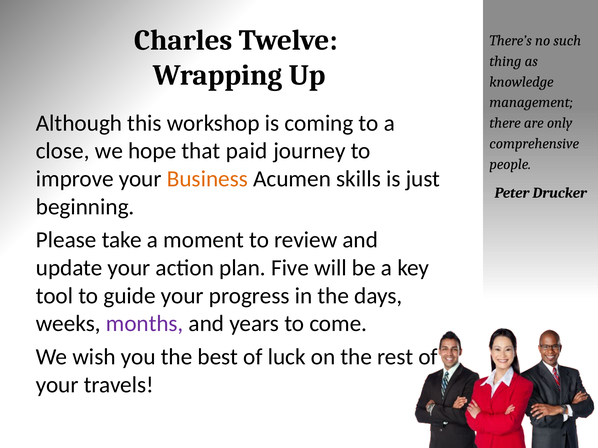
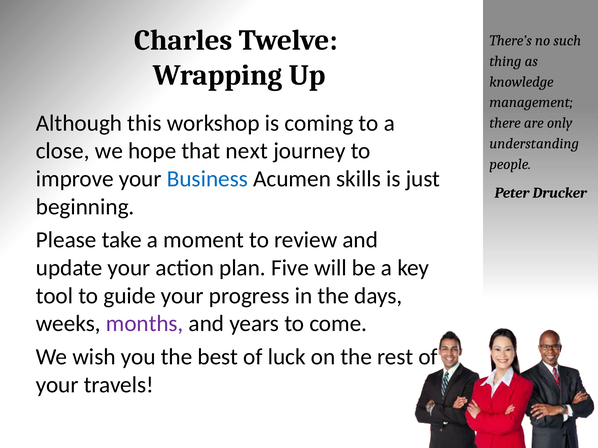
comprehensive: comprehensive -> understanding
paid: paid -> next
Business colour: orange -> blue
